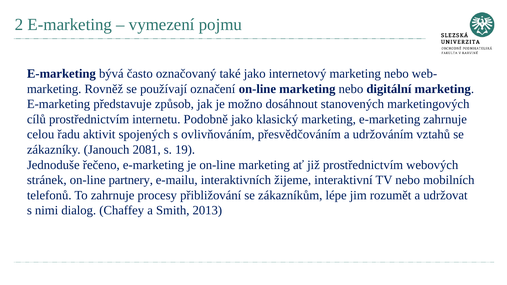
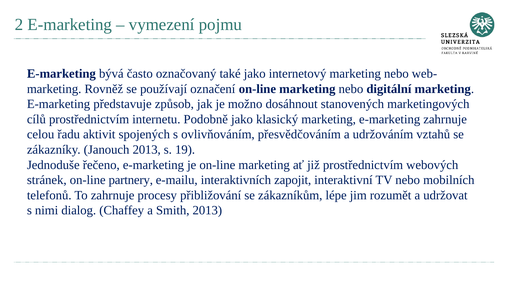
Janouch 2081: 2081 -> 2013
žijeme: žijeme -> zapojit
